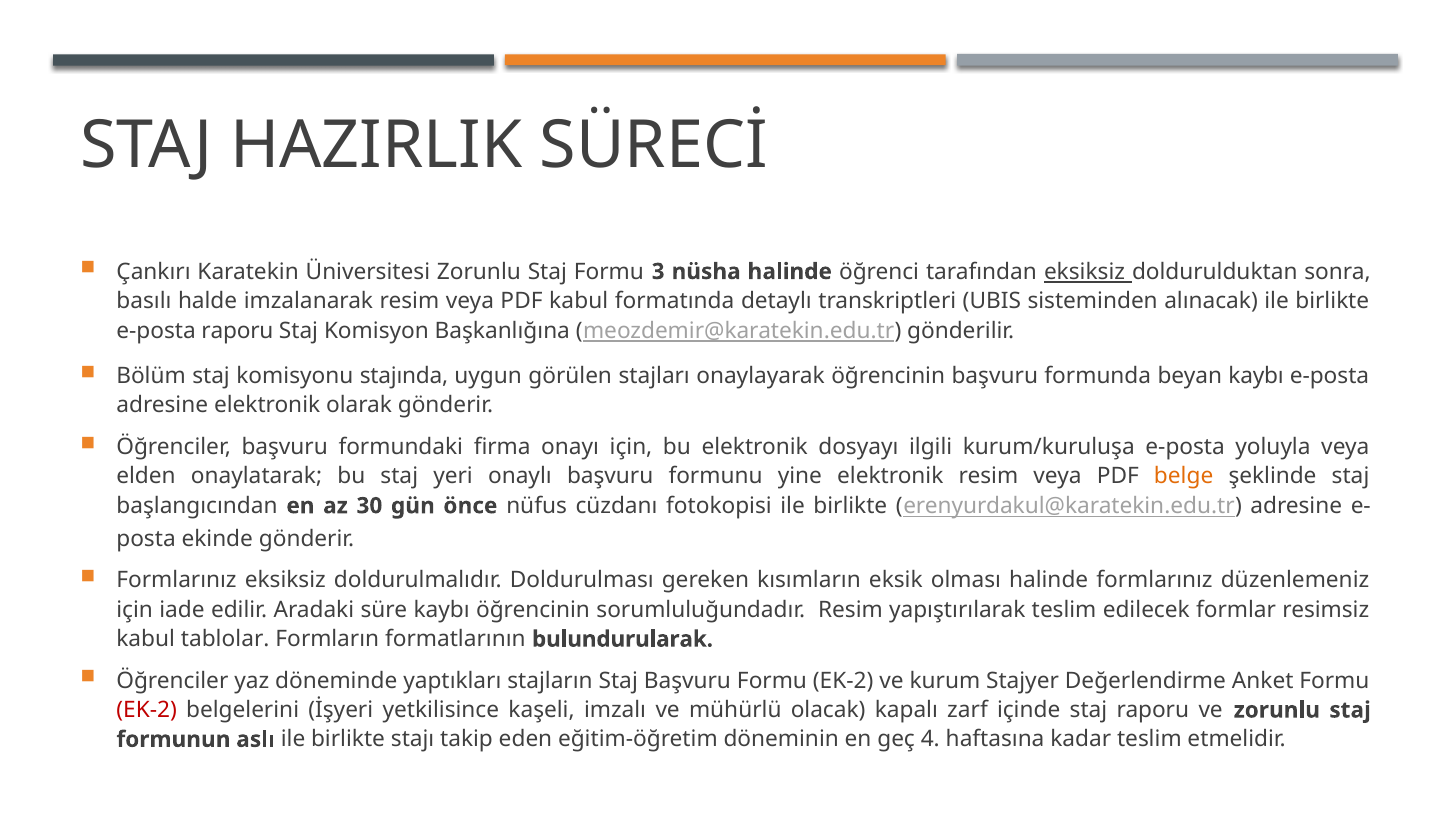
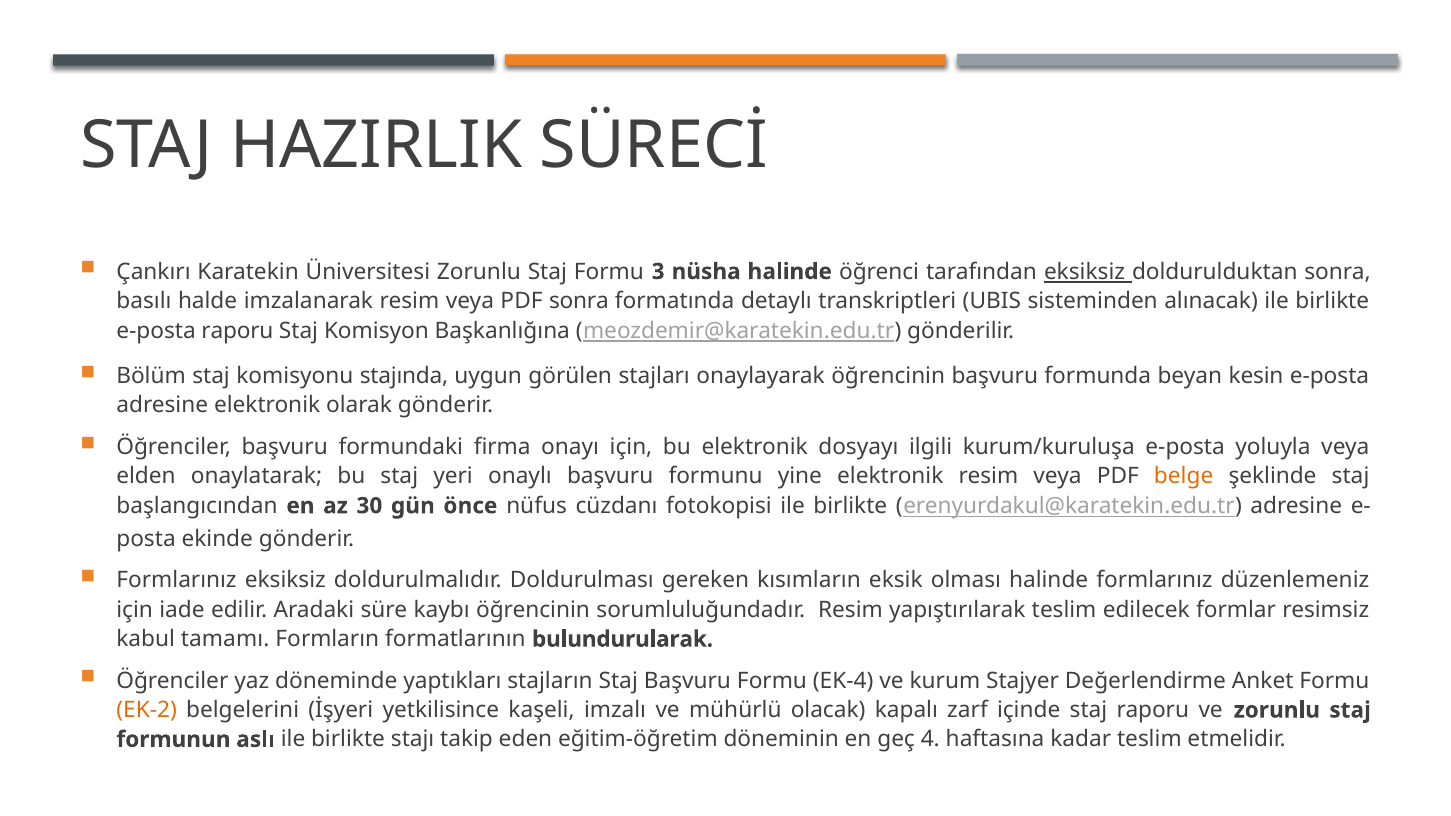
PDF kabul: kabul -> sonra
beyan kaybı: kaybı -> kesin
tablolar: tablolar -> tamamı
Başvuru Formu EK-2: EK-2 -> EK-4
EK-2 at (147, 710) colour: red -> orange
